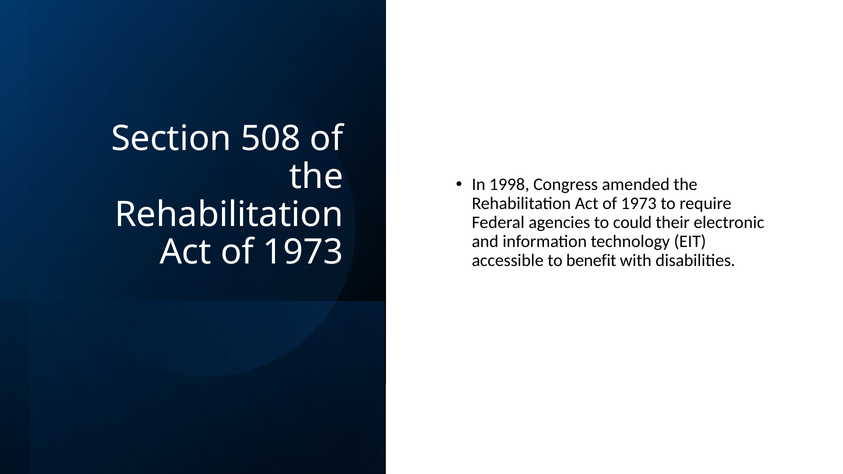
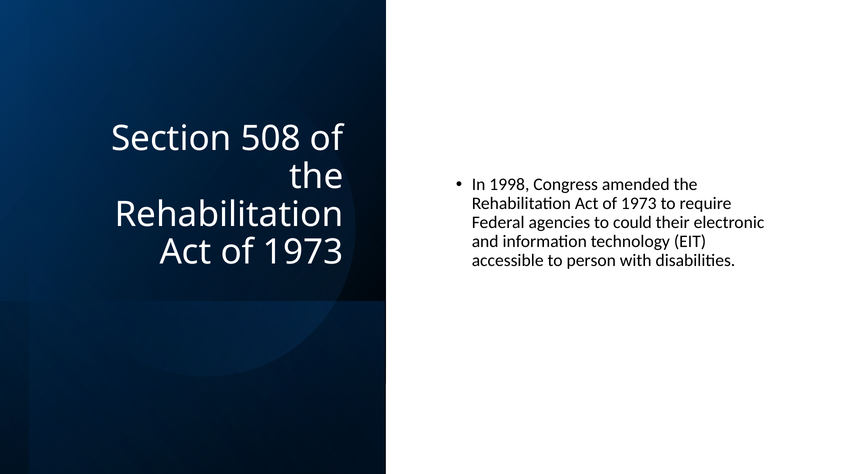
benefit: benefit -> person
